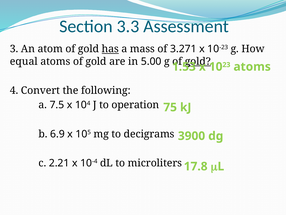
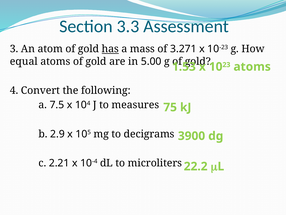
gold at (198, 61) underline: present -> none
operation: operation -> measures
6.9: 6.9 -> 2.9
17.8: 17.8 -> 22.2
